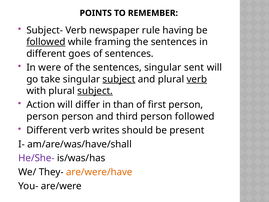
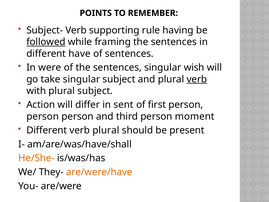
newspaper: newspaper -> supporting
goes: goes -> have
sent: sent -> wish
subject at (119, 79) underline: present -> none
subject at (95, 91) underline: present -> none
than: than -> sent
person followed: followed -> moment
verb writes: writes -> plural
He/She- colour: purple -> orange
